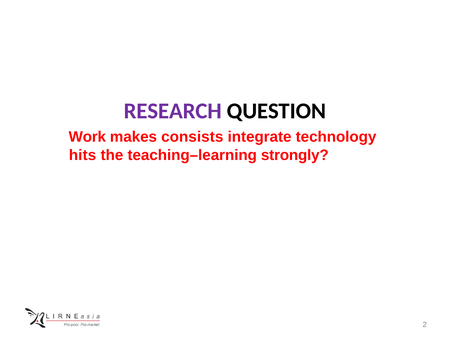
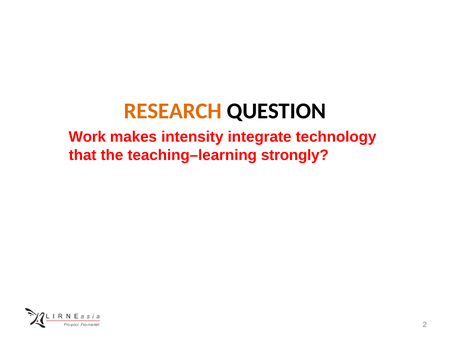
RESEARCH colour: purple -> orange
consists: consists -> intensity
hits: hits -> that
